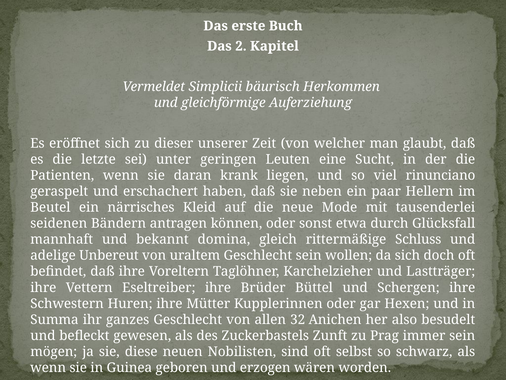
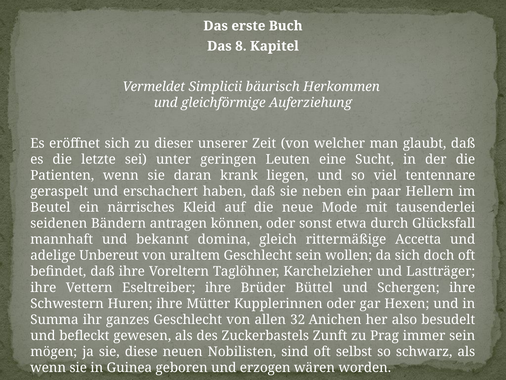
2: 2 -> 8
rinunciano: rinunciano -> tentennare
Schluss: Schluss -> Accetta
